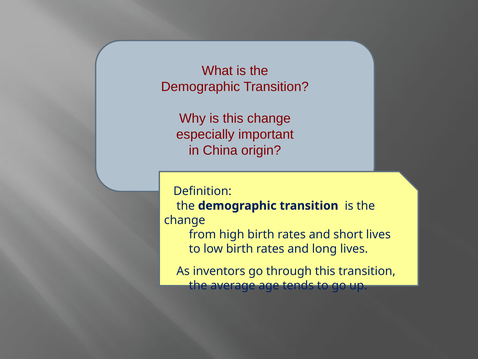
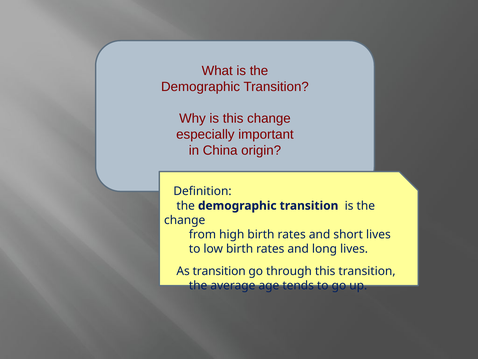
As inventors: inventors -> transition
